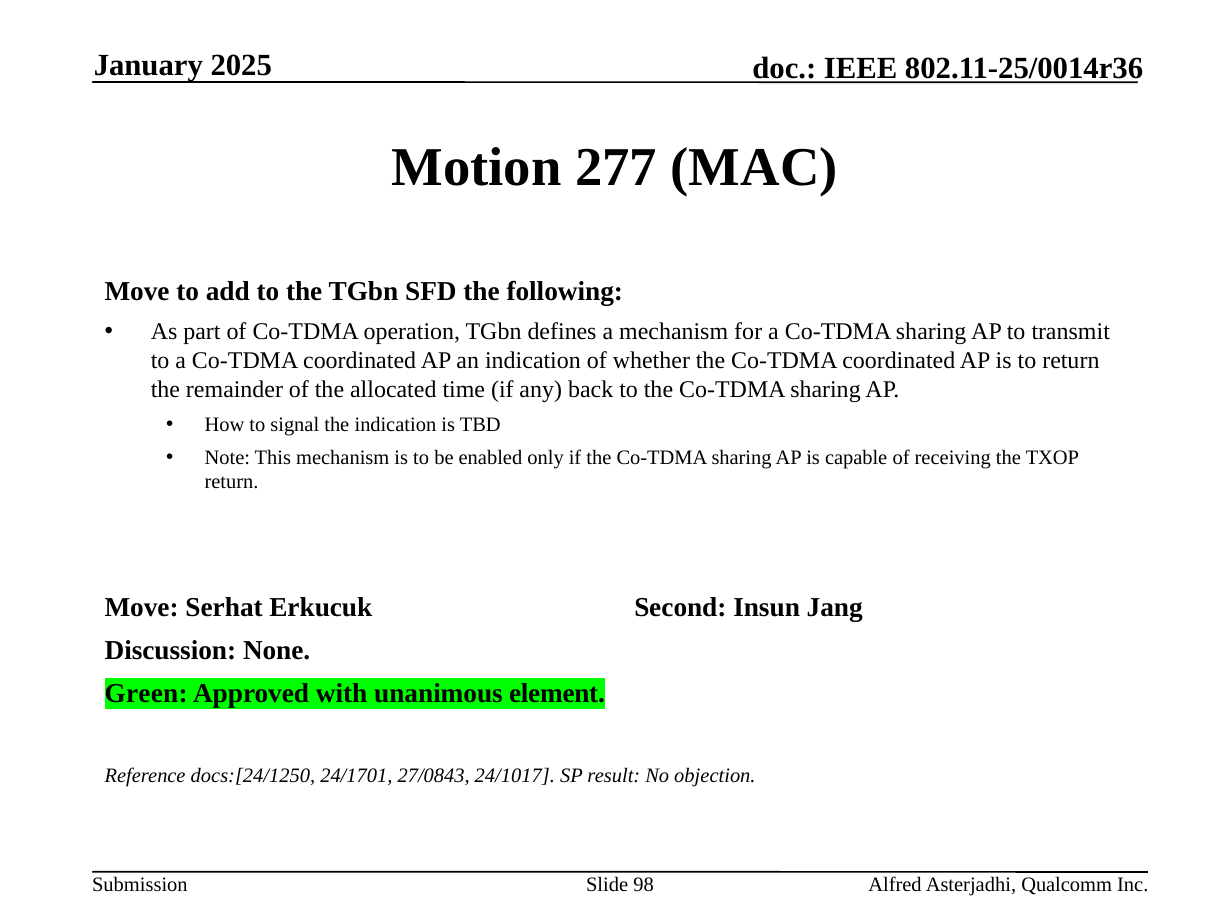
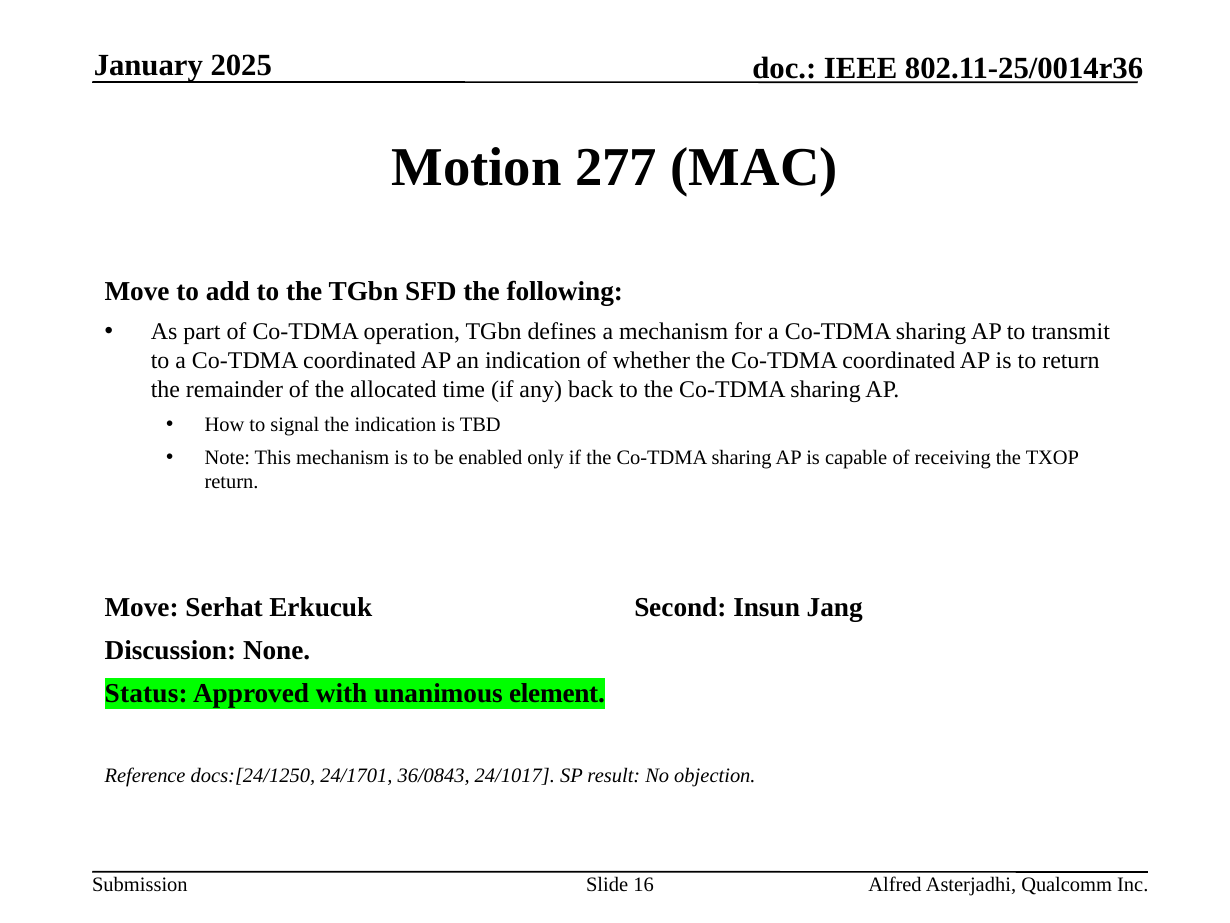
Green: Green -> Status
27/0843: 27/0843 -> 36/0843
98: 98 -> 16
